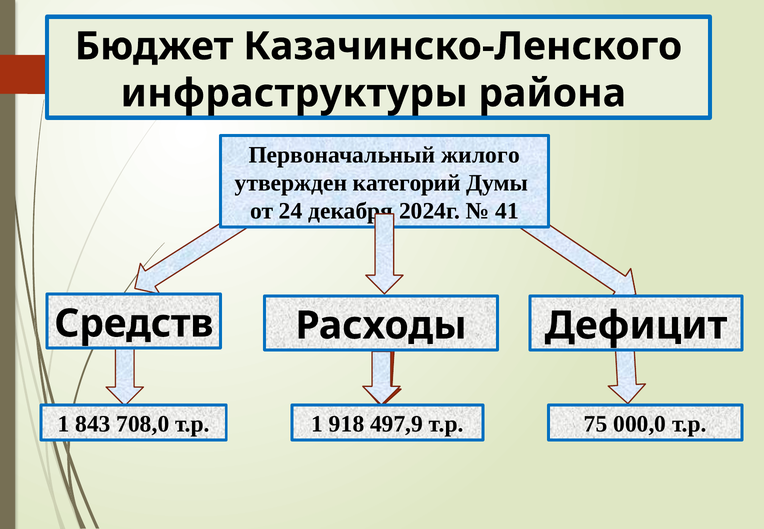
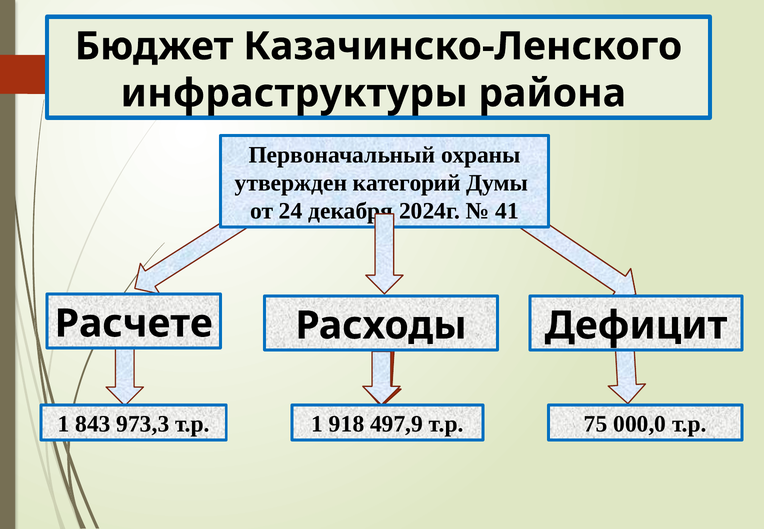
жилого: жилого -> охраны
Средств: Средств -> Расчете
708,0: 708,0 -> 973,3
